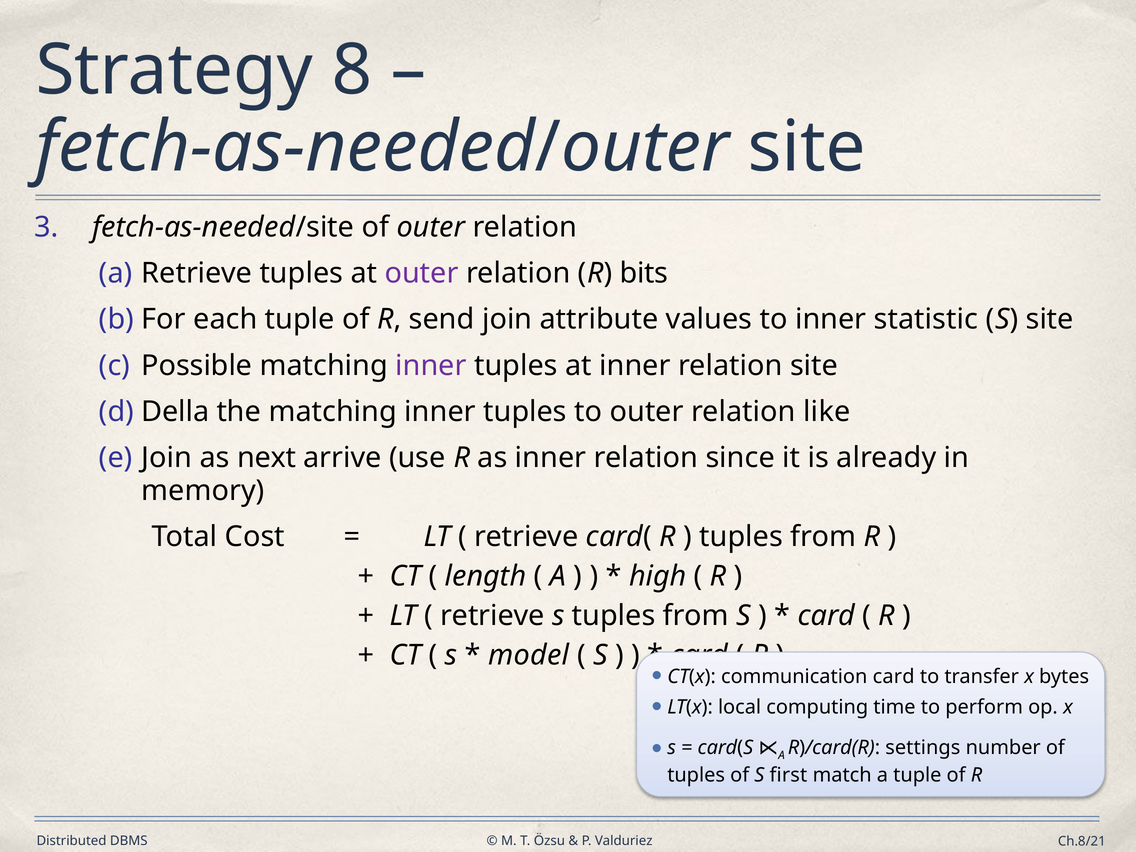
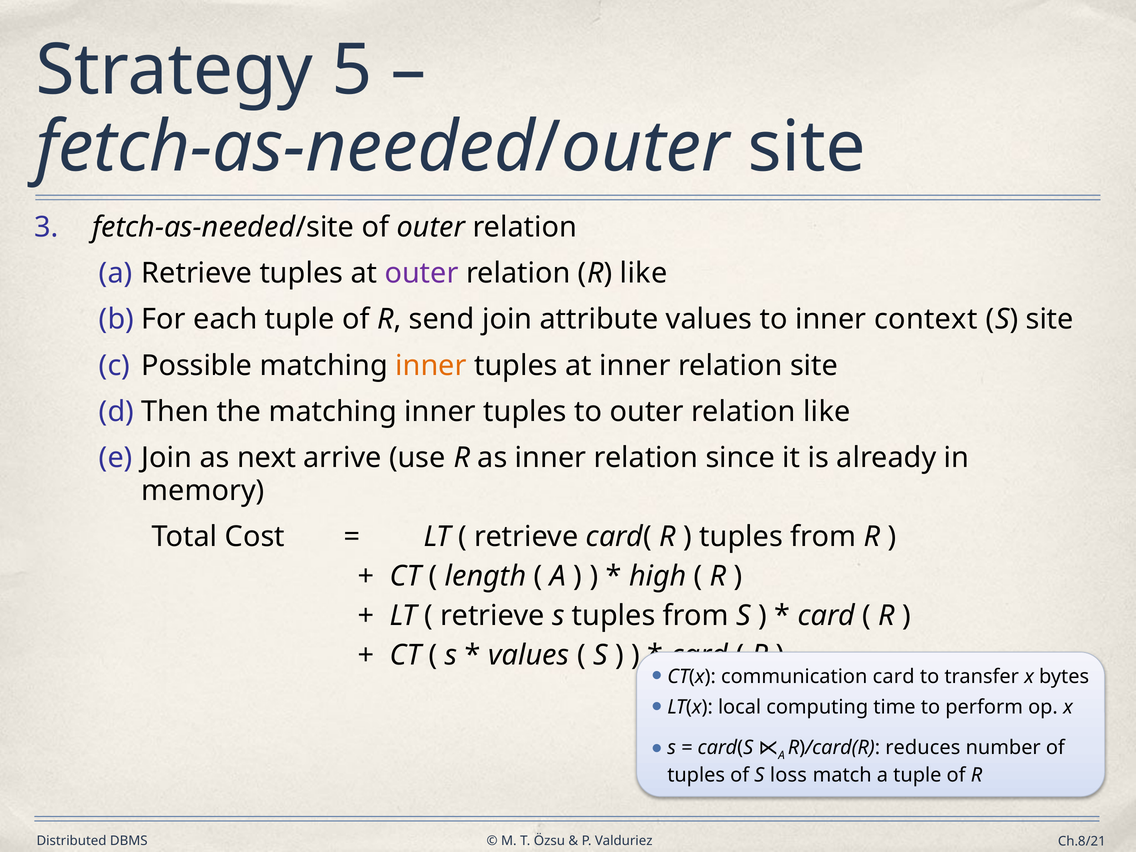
8: 8 -> 5
R bits: bits -> like
statistic: statistic -> context
inner at (431, 366) colour: purple -> orange
Della: Della -> Then
model at (529, 655): model -> values
settings: settings -> reduces
first: first -> loss
